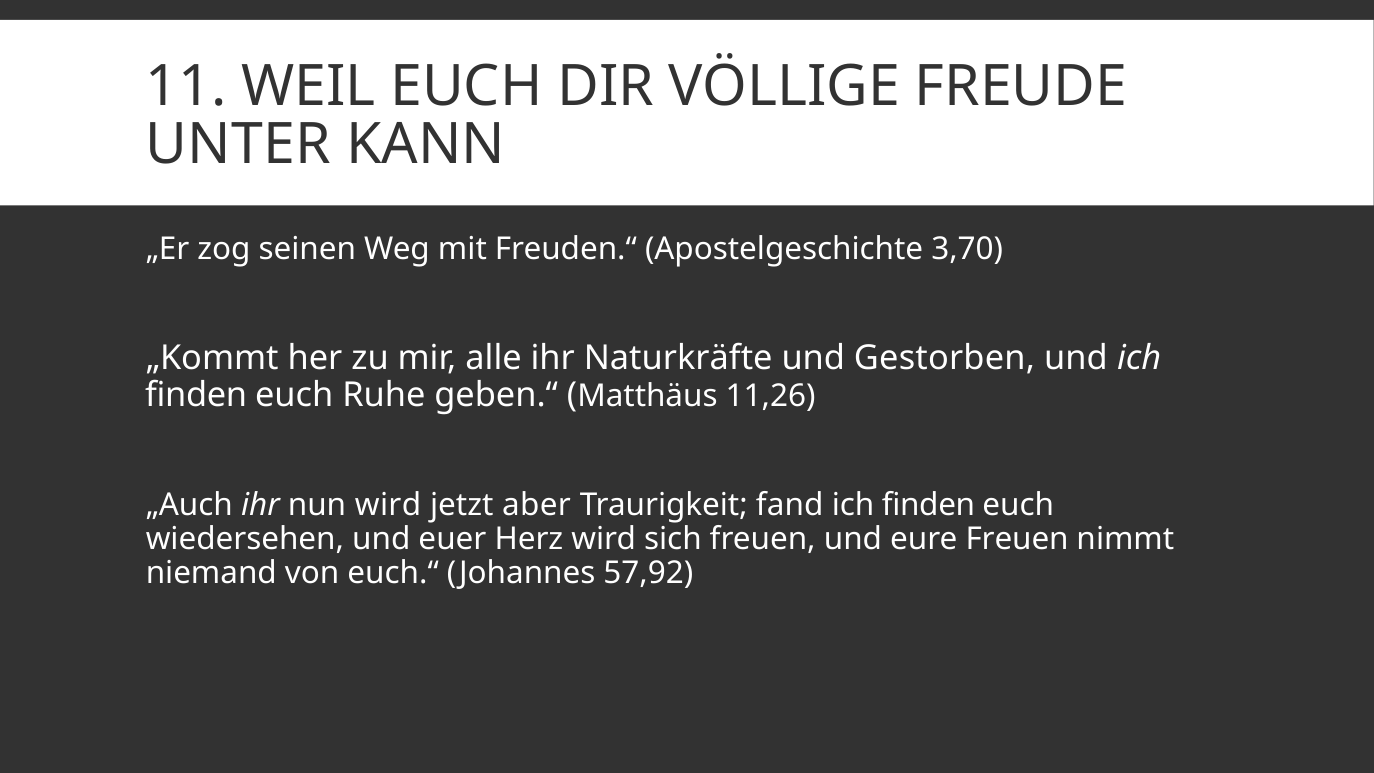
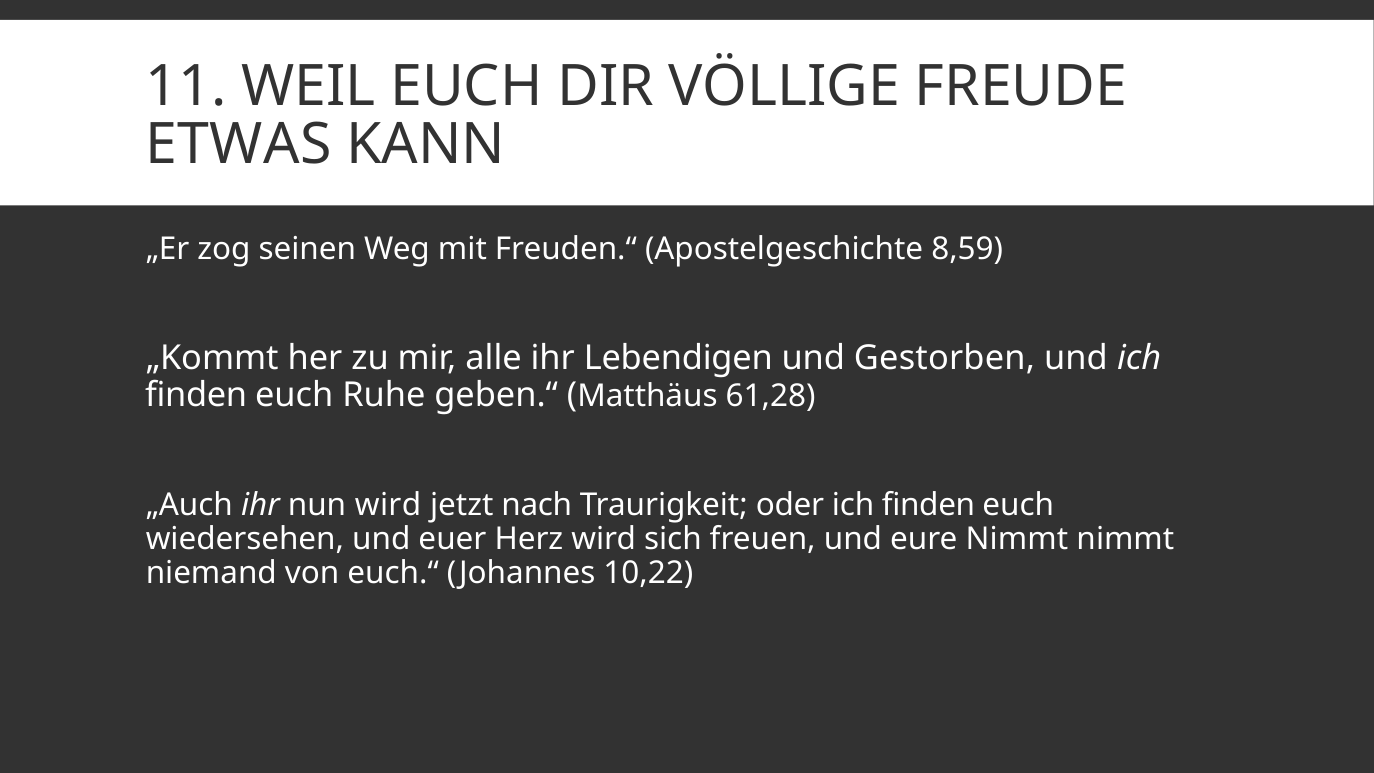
UNTER: UNTER -> ETWAS
3,70: 3,70 -> 8,59
Naturkräfte: Naturkräfte -> Lebendigen
11,26: 11,26 -> 61,28
aber: aber -> nach
fand: fand -> oder
eure Freuen: Freuen -> Nimmt
57,92: 57,92 -> 10,22
